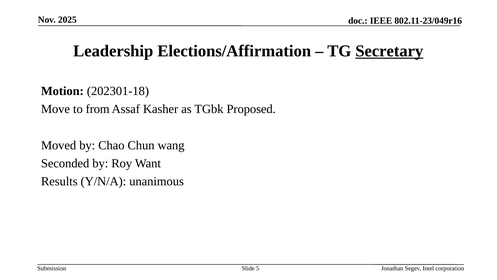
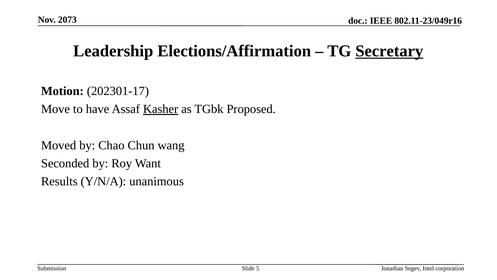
2025: 2025 -> 2073
202301-18: 202301-18 -> 202301-17
from: from -> have
Kasher underline: none -> present
